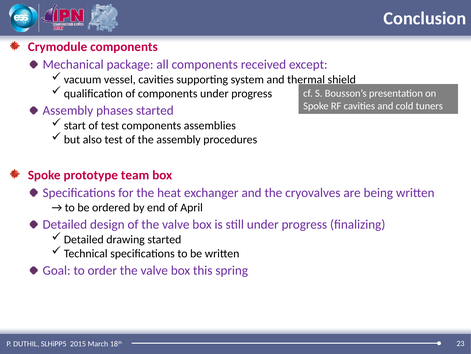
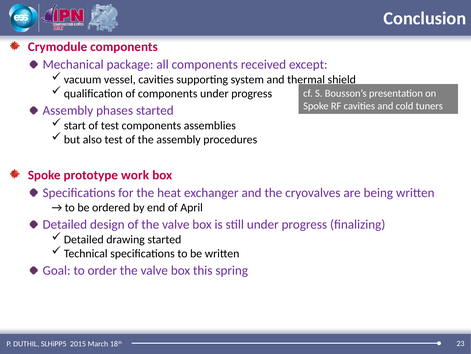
team: team -> work
